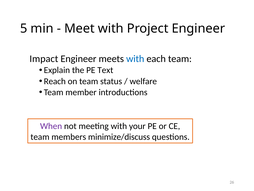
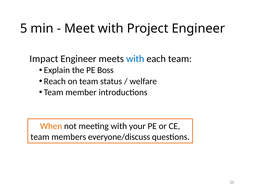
Text: Text -> Boss
When colour: purple -> orange
minimize/discuss: minimize/discuss -> everyone/discuss
